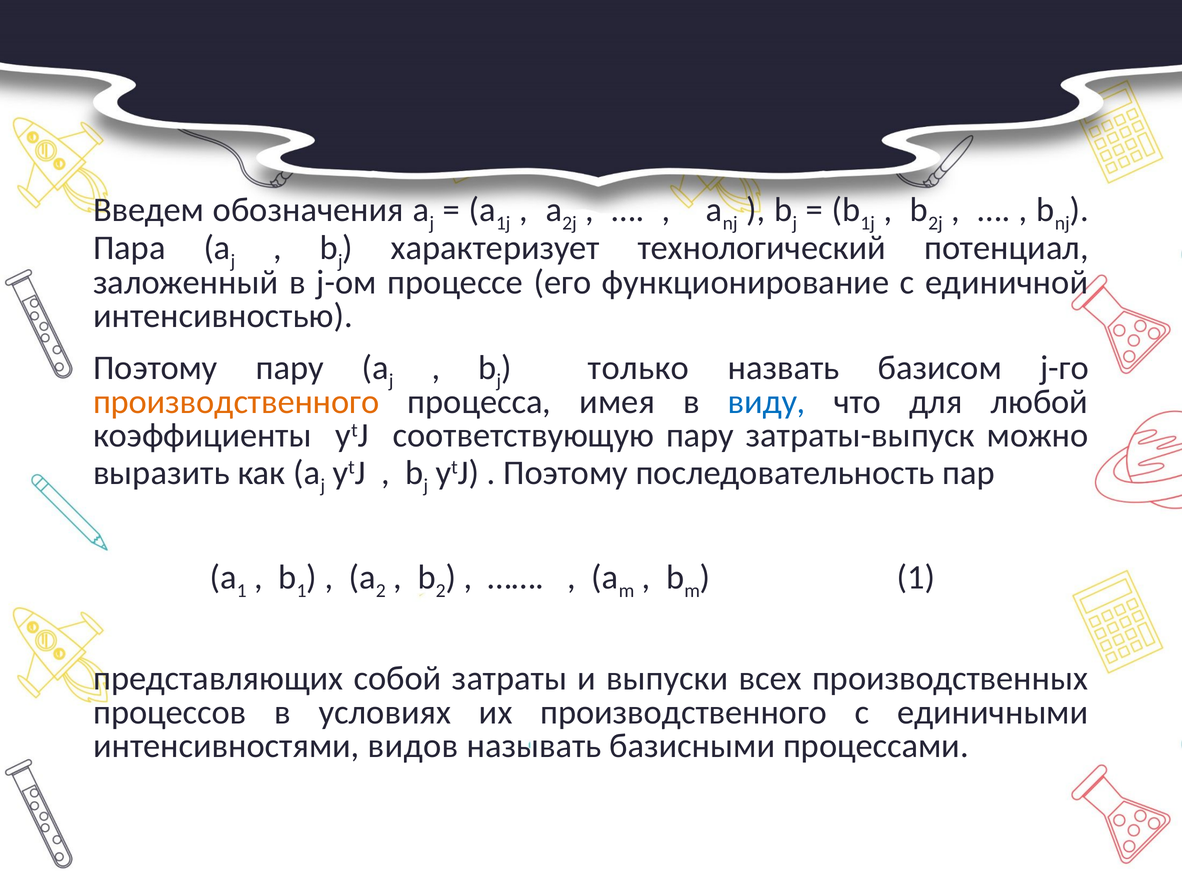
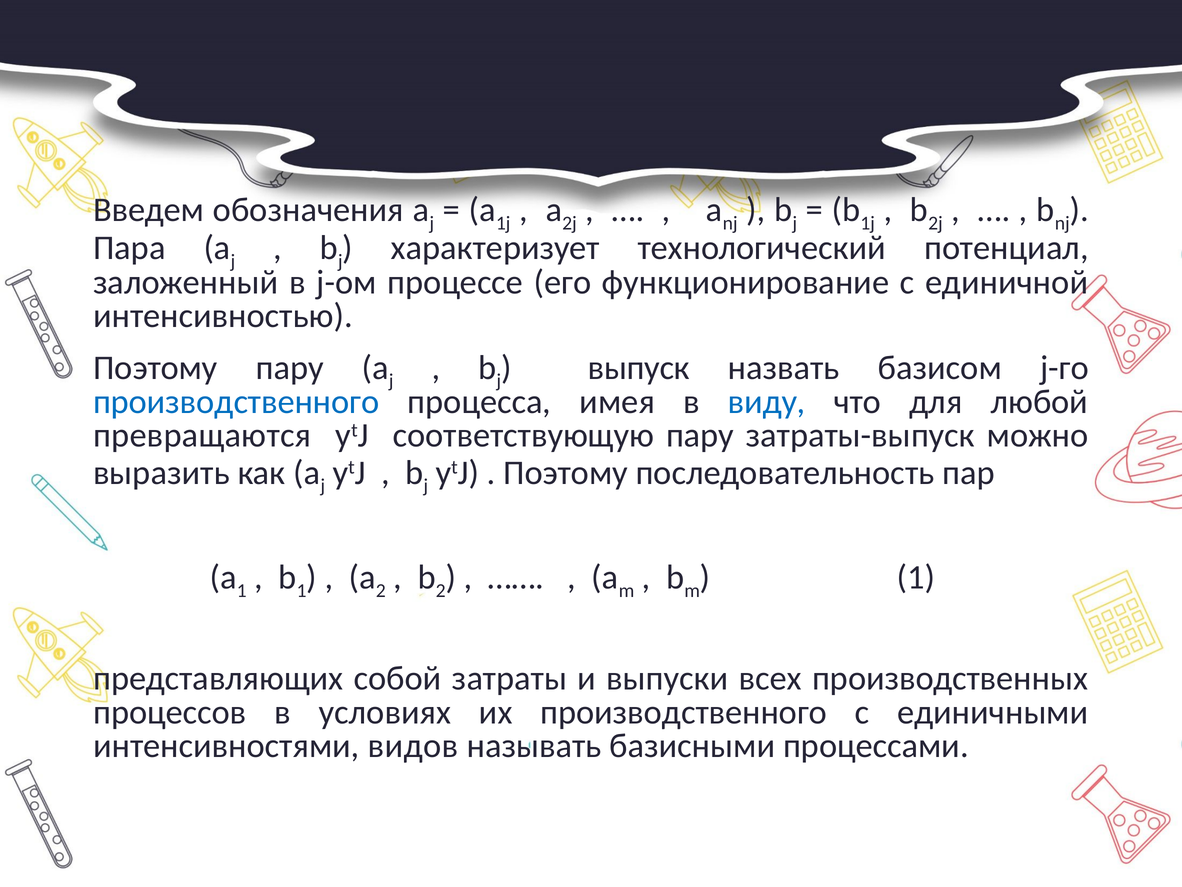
только: только -> выпуск
производственного at (236, 402) colour: orange -> blue
коэффициенты: коэффициенты -> превращаются
